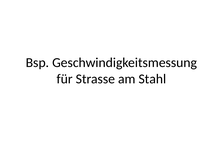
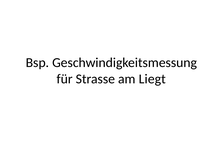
Stahl: Stahl -> Liegt
